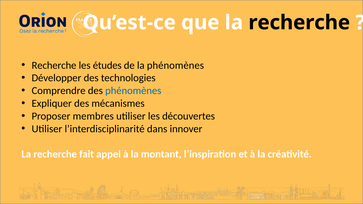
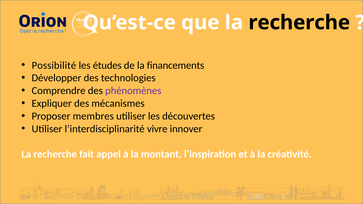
Recherche at (54, 65): Recherche -> Possibilité
la phénomènes: phénomènes -> financements
phénomènes at (133, 91) colour: blue -> purple
dans: dans -> vivre
